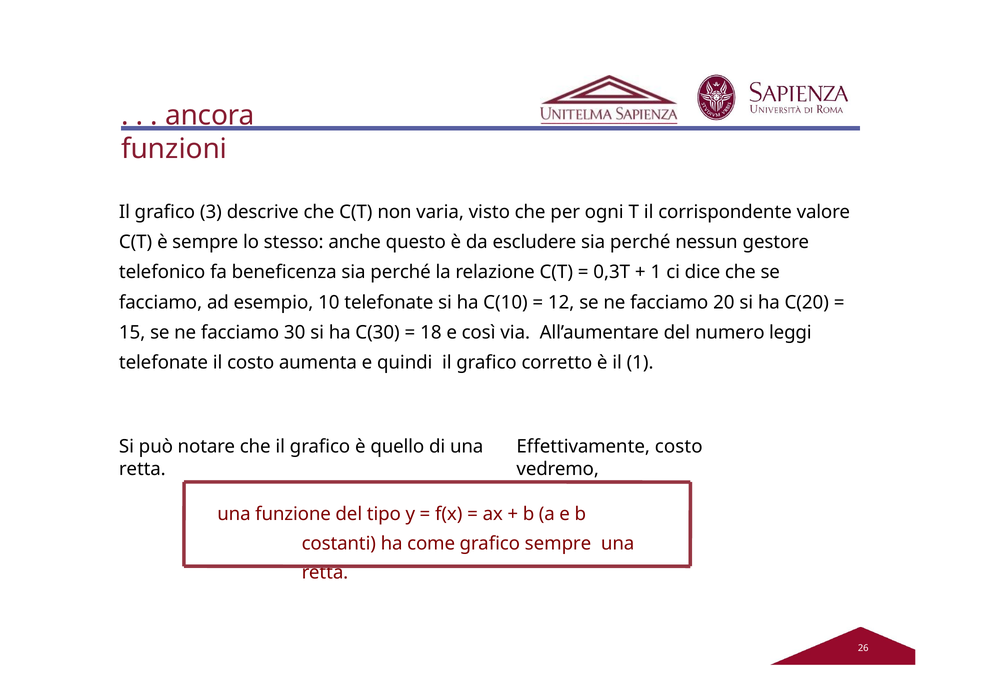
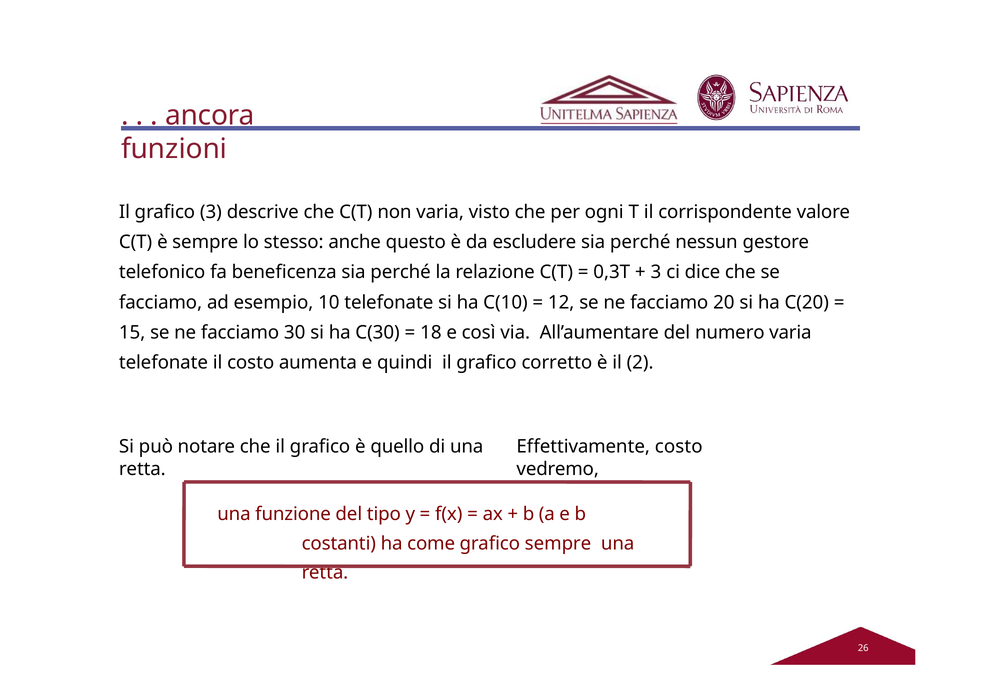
1 at (656, 272): 1 -> 3
numero leggi: leggi -> varia
il 1: 1 -> 2
